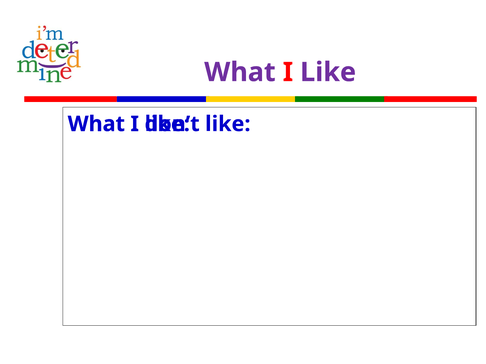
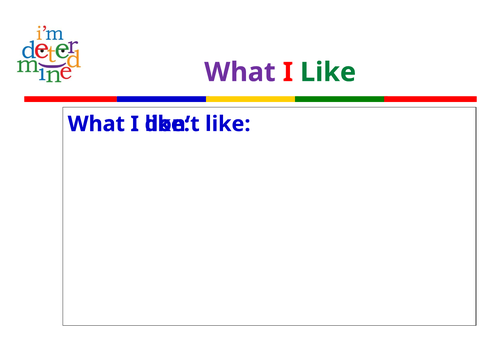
Like at (328, 72) colour: purple -> green
